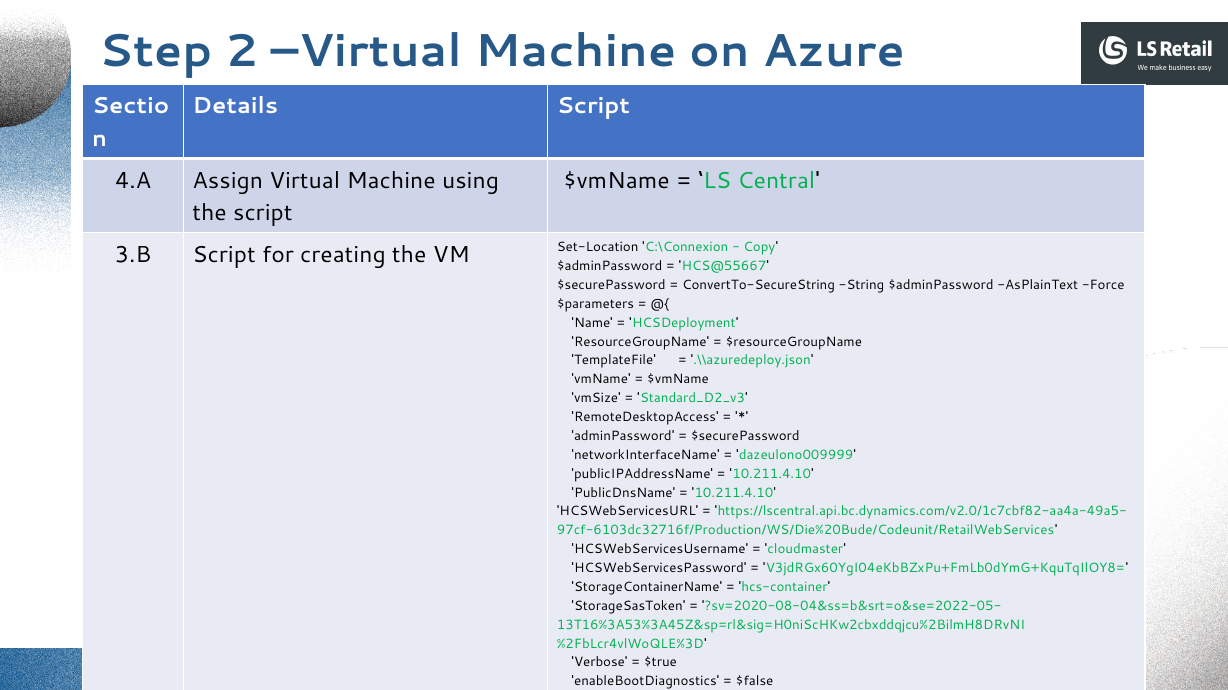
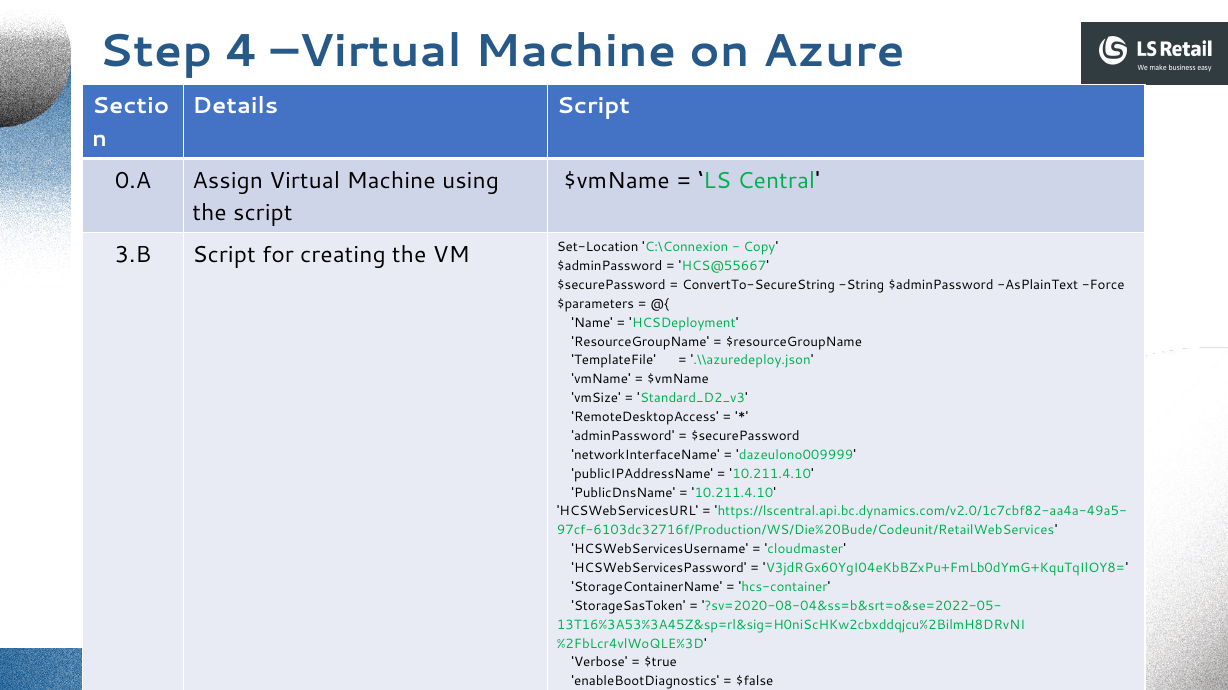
2: 2 -> 4
4.A: 4.A -> 0.A
